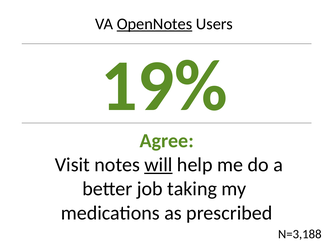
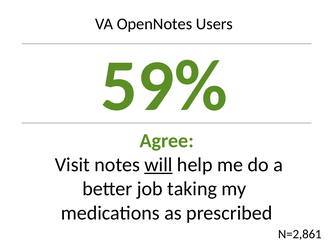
OpenNotes underline: present -> none
19%: 19% -> 59%
N=3,188: N=3,188 -> N=2,861
